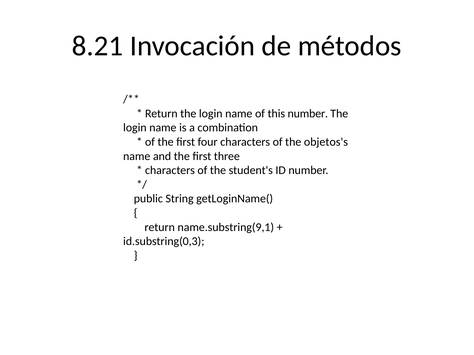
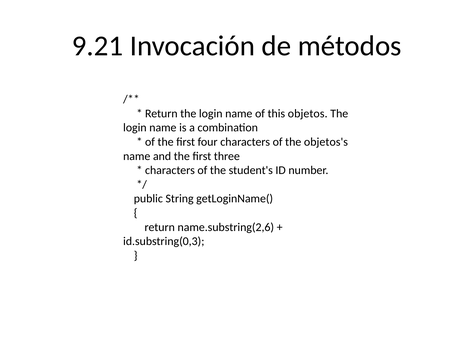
8.21: 8.21 -> 9.21
this number: number -> objetos
name.substring(9,1: name.substring(9,1 -> name.substring(2,6
